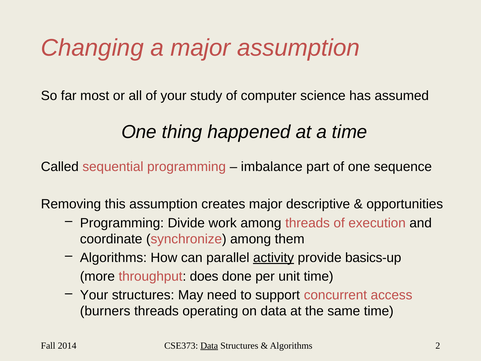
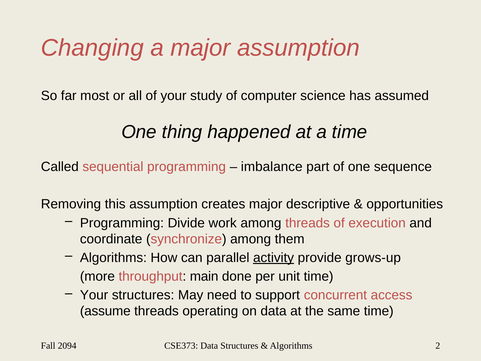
basics-up: basics-up -> grows-up
does: does -> main
burners: burners -> assume
2014: 2014 -> 2094
Data at (209, 345) underline: present -> none
